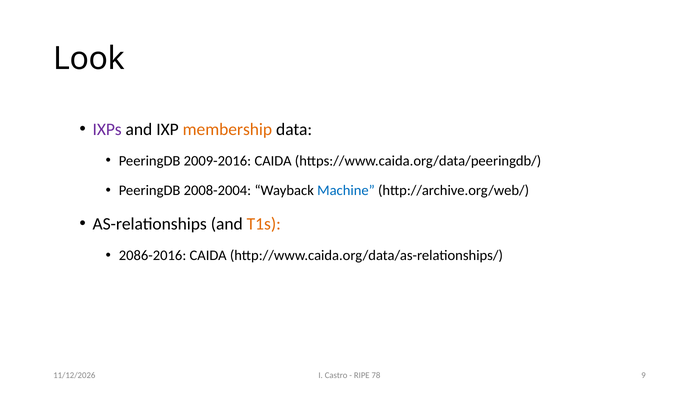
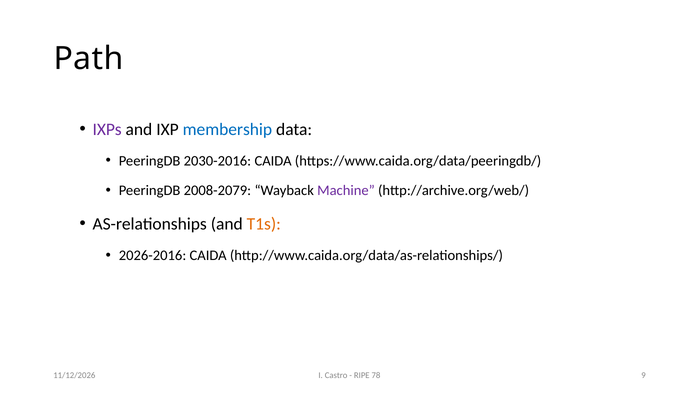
Look: Look -> Path
membership colour: orange -> blue
2009-2016: 2009-2016 -> 2030-2016
2008-2004: 2008-2004 -> 2008-2079
Machine colour: blue -> purple
2086-2016: 2086-2016 -> 2026-2016
